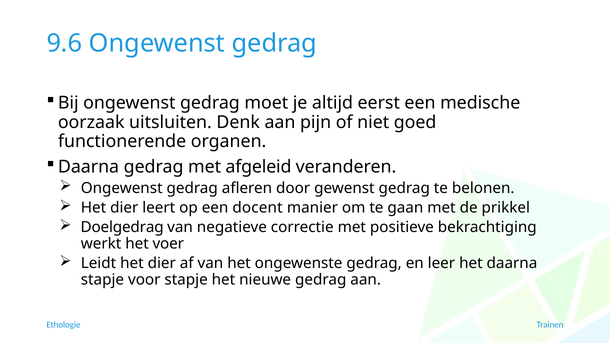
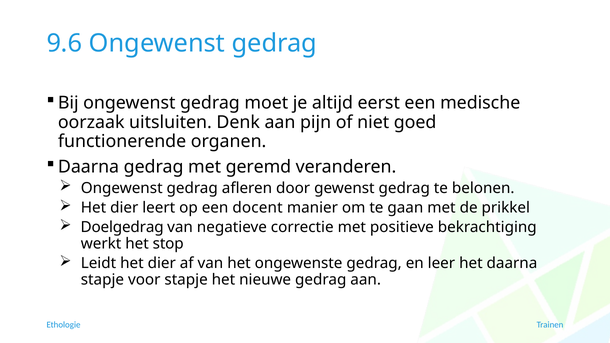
afgeleid: afgeleid -> geremd
voer: voer -> stop
